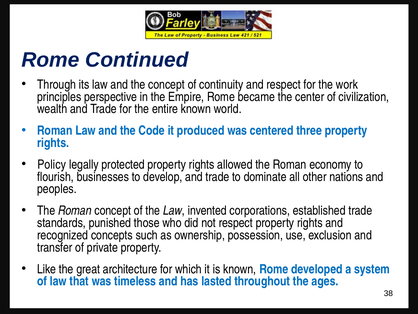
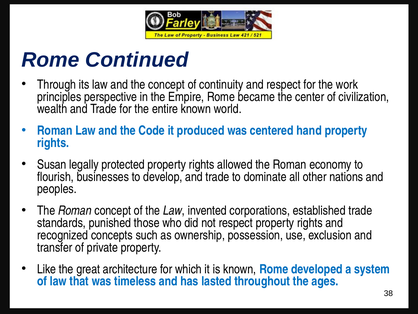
three: three -> hand
Policy: Policy -> Susan
